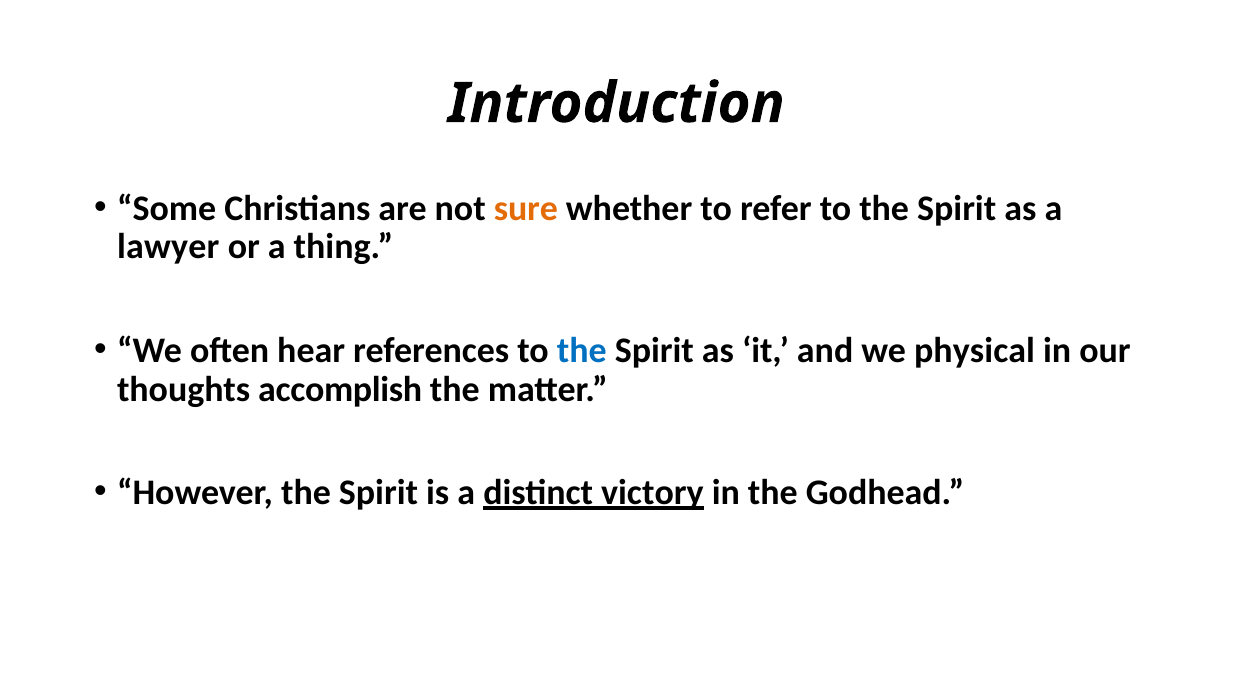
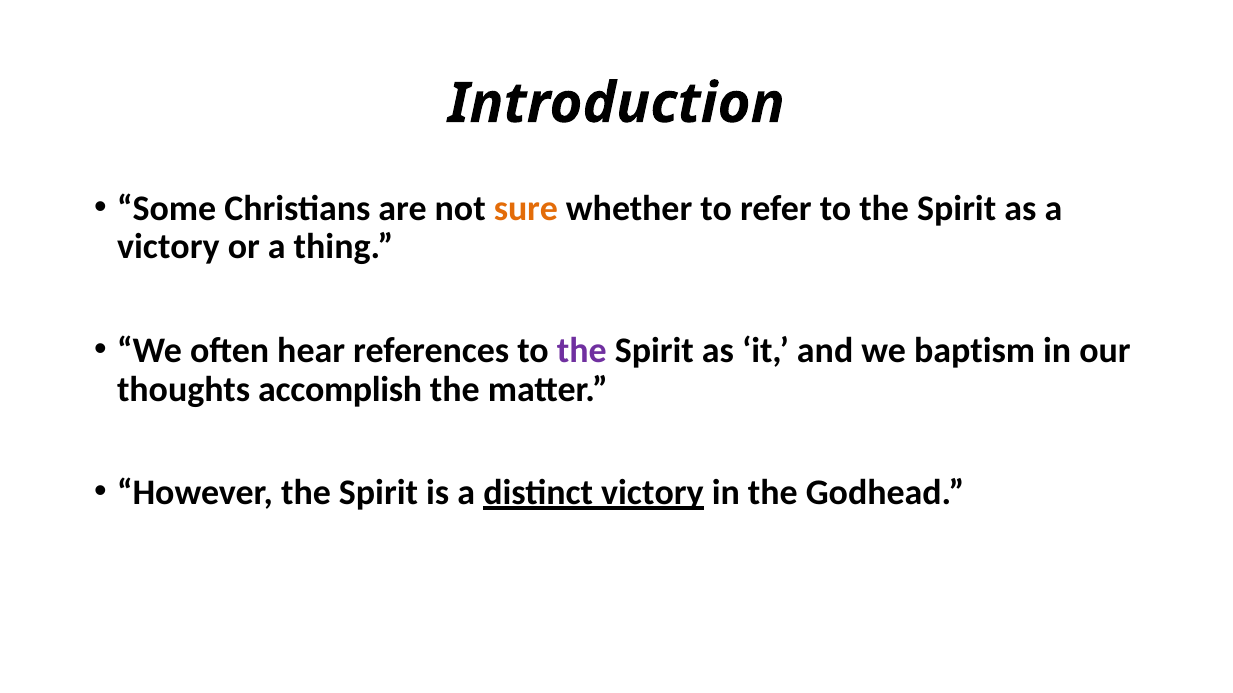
lawyer at (168, 247): lawyer -> victory
the at (582, 351) colour: blue -> purple
physical: physical -> baptism
